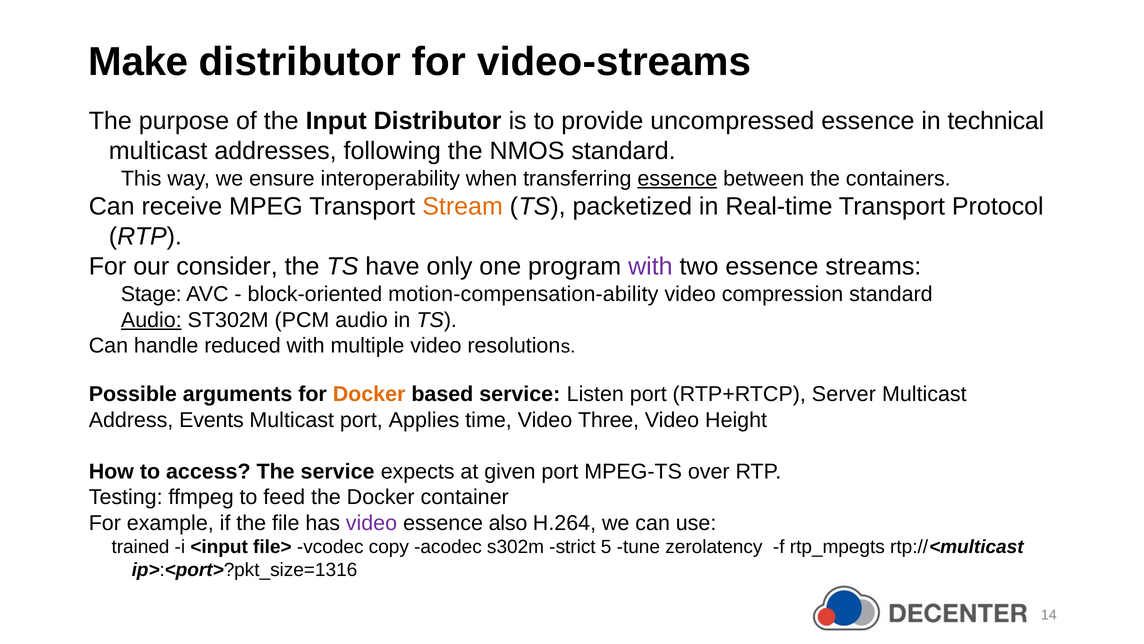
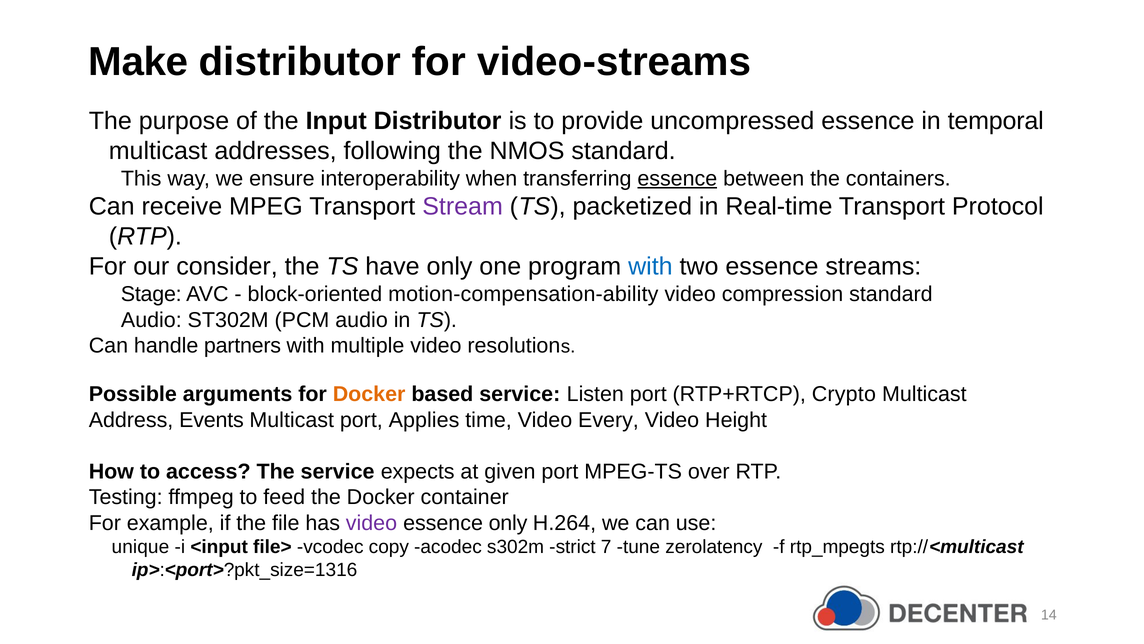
technical: technical -> temporal
Stream colour: orange -> purple
with at (650, 266) colour: purple -> blue
Audio at (151, 320) underline: present -> none
reduced: reduced -> partners
Server: Server -> Crypto
Three: Three -> Every
essence also: also -> only
trained: trained -> unique
5: 5 -> 7
